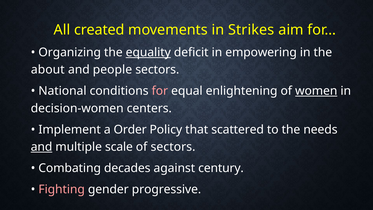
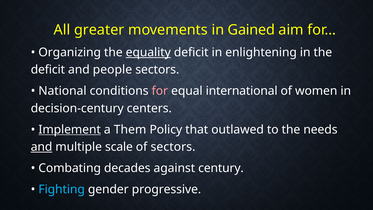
created: created -> greater
Strikes: Strikes -> Gained
empowering: empowering -> enlightening
about at (48, 70): about -> deficit
enlightening: enlightening -> international
women underline: present -> none
decision-women: decision-women -> decision-century
Implement underline: none -> present
Order: Order -> Them
scattered: scattered -> outlawed
Fighting colour: pink -> light blue
